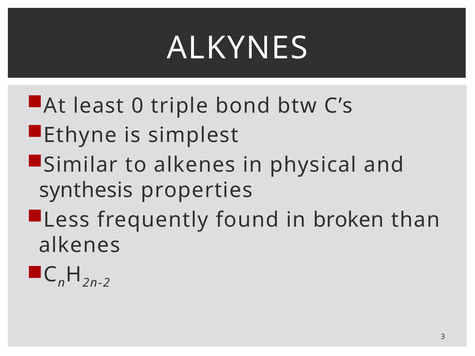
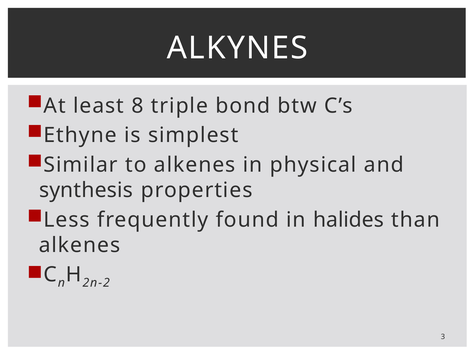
0: 0 -> 8
broken: broken -> halides
